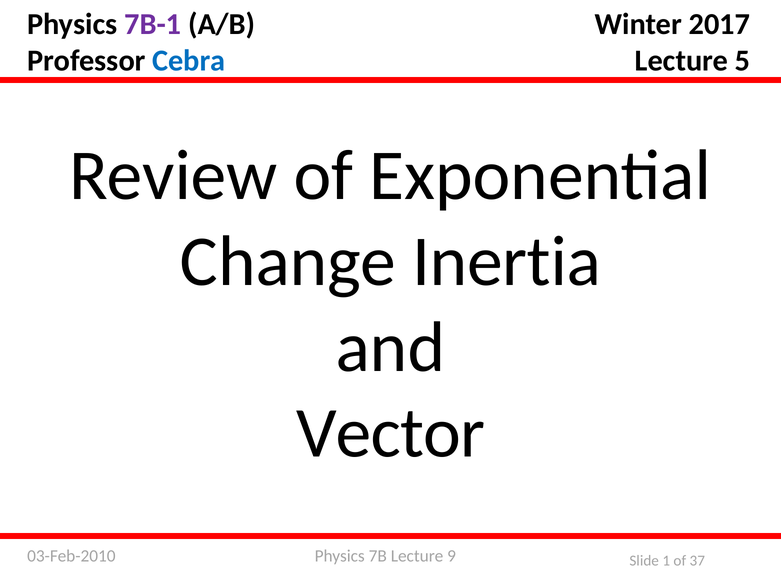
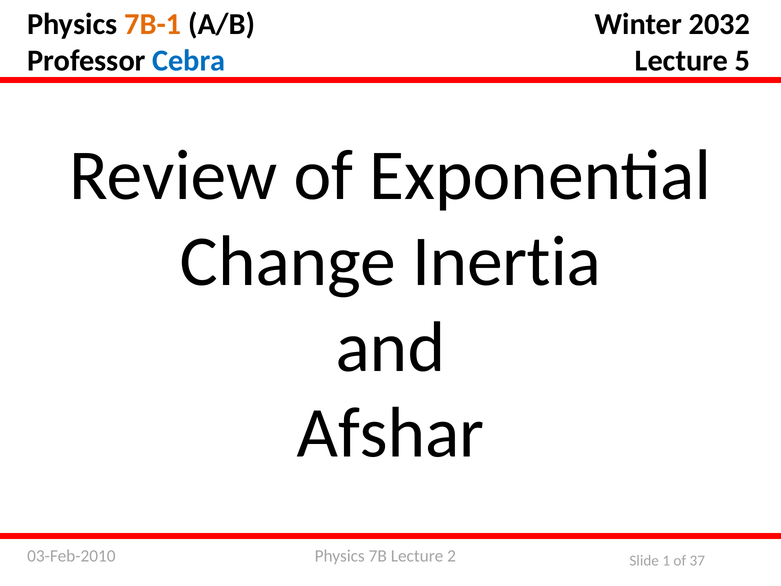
7B-1 colour: purple -> orange
2017: 2017 -> 2032
Vector: Vector -> Afshar
9: 9 -> 2
